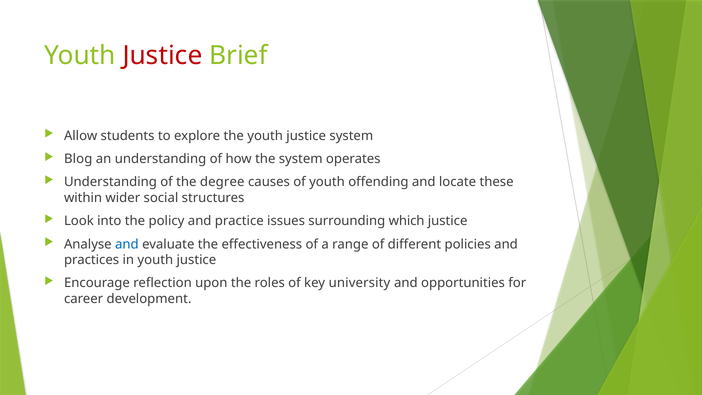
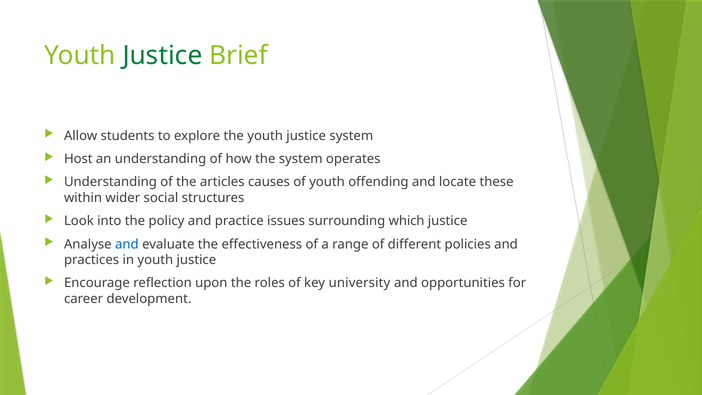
Justice at (162, 55) colour: red -> green
Blog: Blog -> Host
degree: degree -> articles
